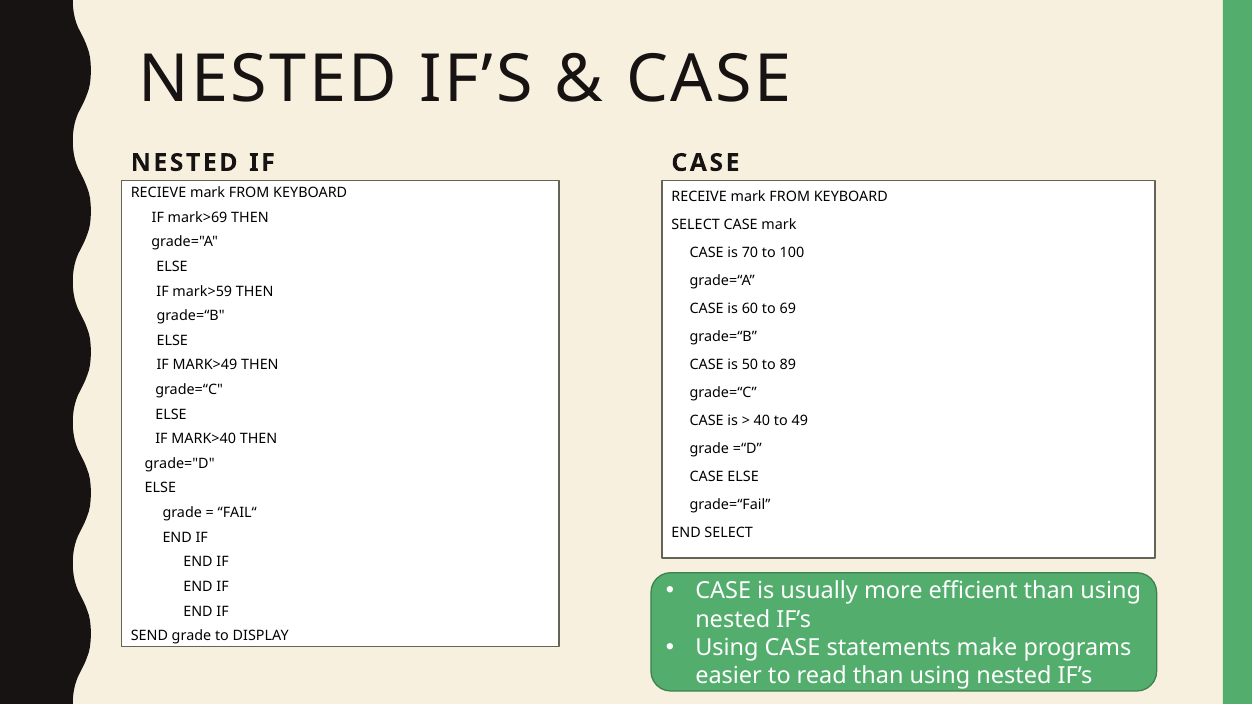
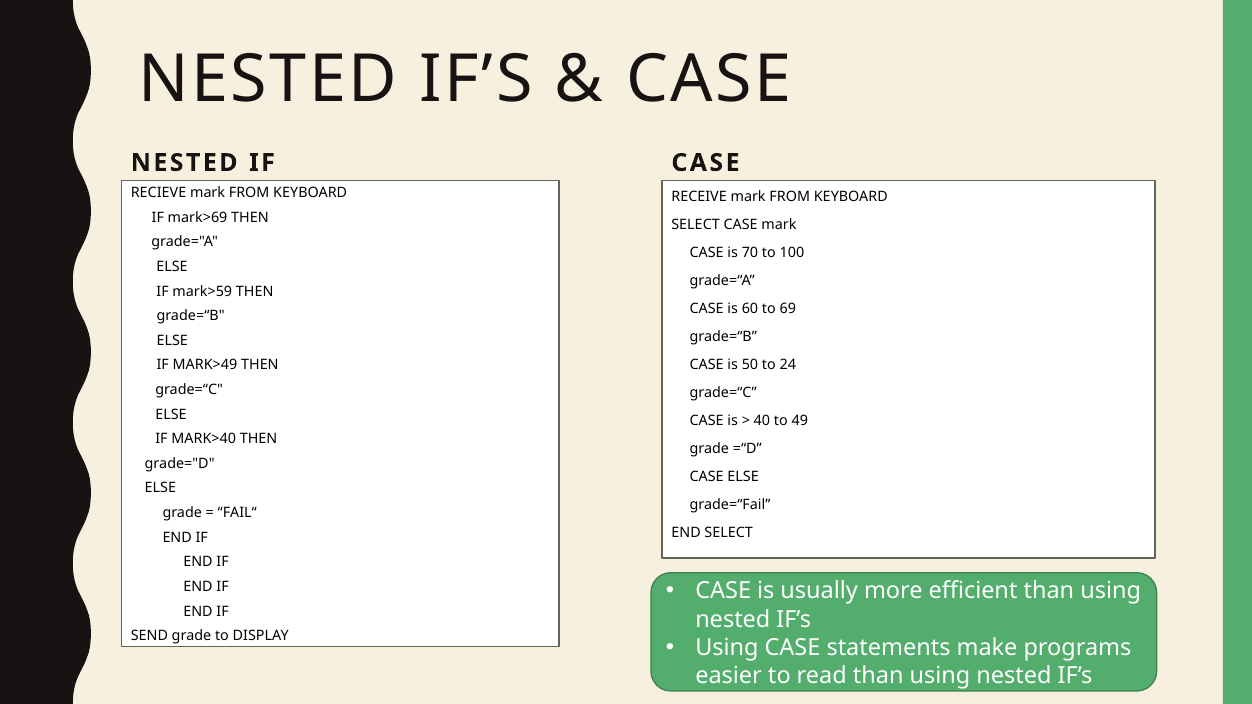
89: 89 -> 24
